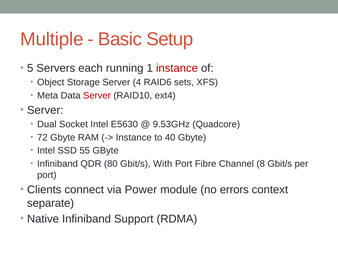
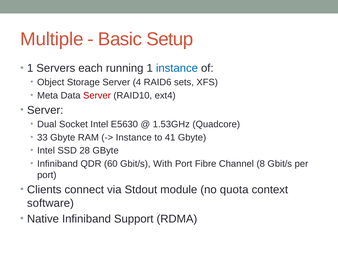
5 at (30, 68): 5 -> 1
instance at (177, 68) colour: red -> blue
9.53GHz: 9.53GHz -> 1.53GHz
72: 72 -> 33
40: 40 -> 41
55: 55 -> 28
80: 80 -> 60
Power: Power -> Stdout
errors: errors -> quota
separate: separate -> software
